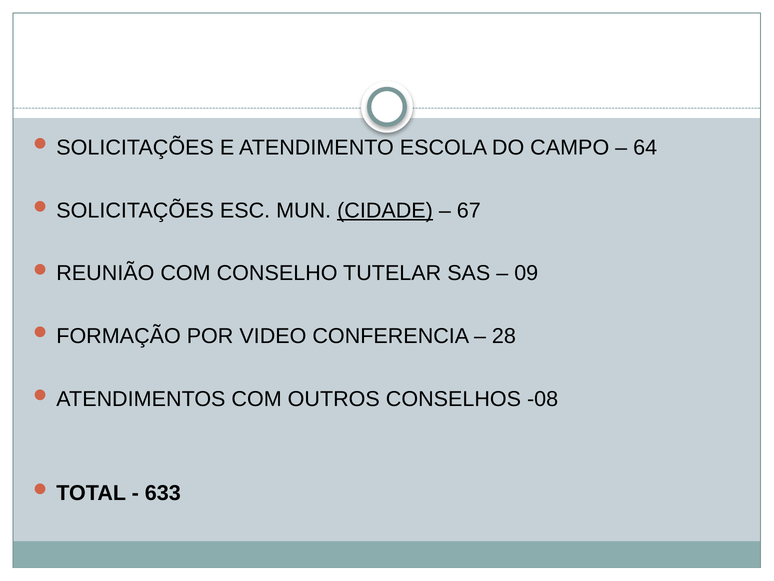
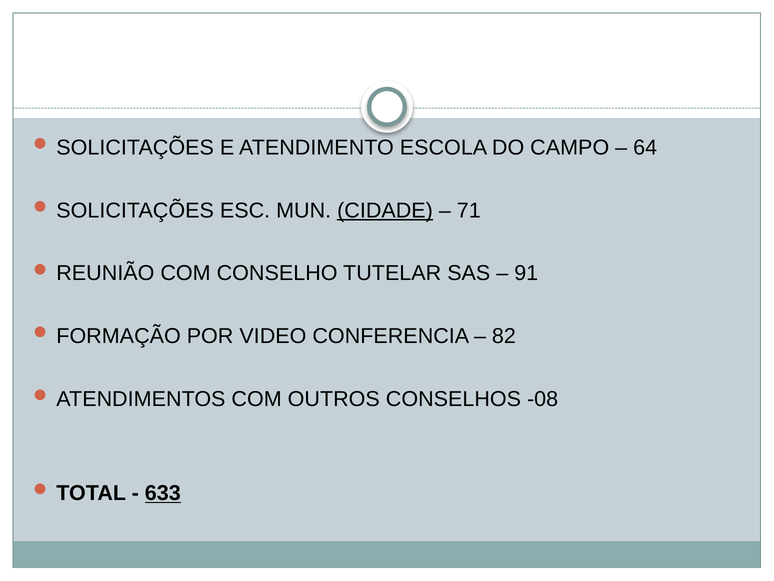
67: 67 -> 71
09: 09 -> 91
28: 28 -> 82
633 underline: none -> present
